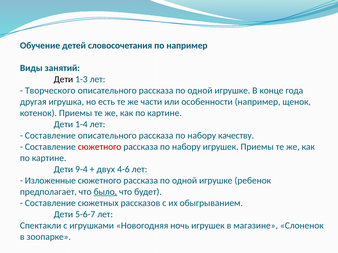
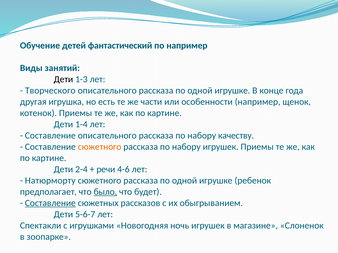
словосочетания: словосочетания -> фантастический
сюжетного at (100, 147) colour: red -> orange
9-4: 9-4 -> 2-4
двух: двух -> речи
Изложенные: Изложенные -> Натюрморту
Составление at (50, 203) underline: none -> present
